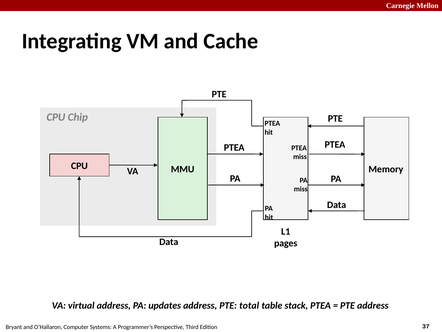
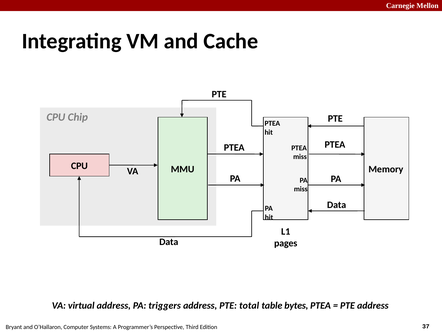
updates: updates -> triggers
stack: stack -> bytes
